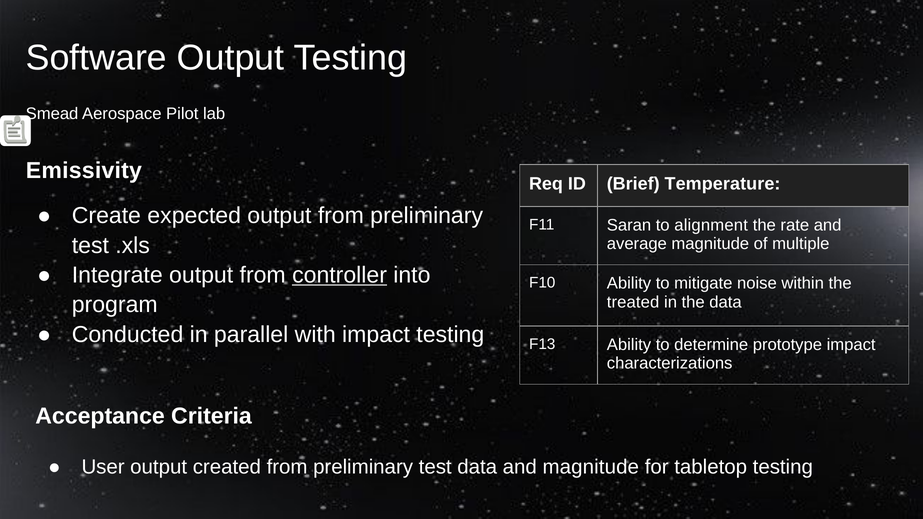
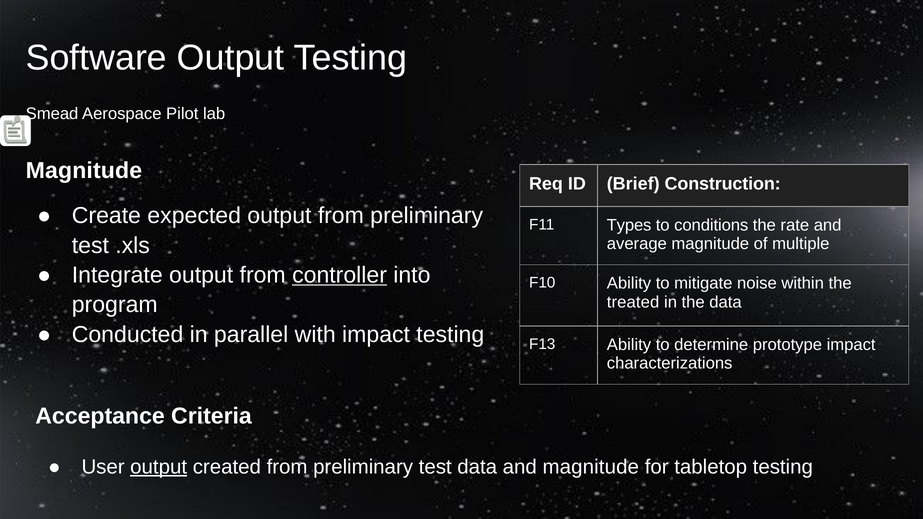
Emissivity at (84, 171): Emissivity -> Magnitude
Temperature: Temperature -> Construction
Saran: Saran -> Types
alignment: alignment -> conditions
output at (159, 467) underline: none -> present
